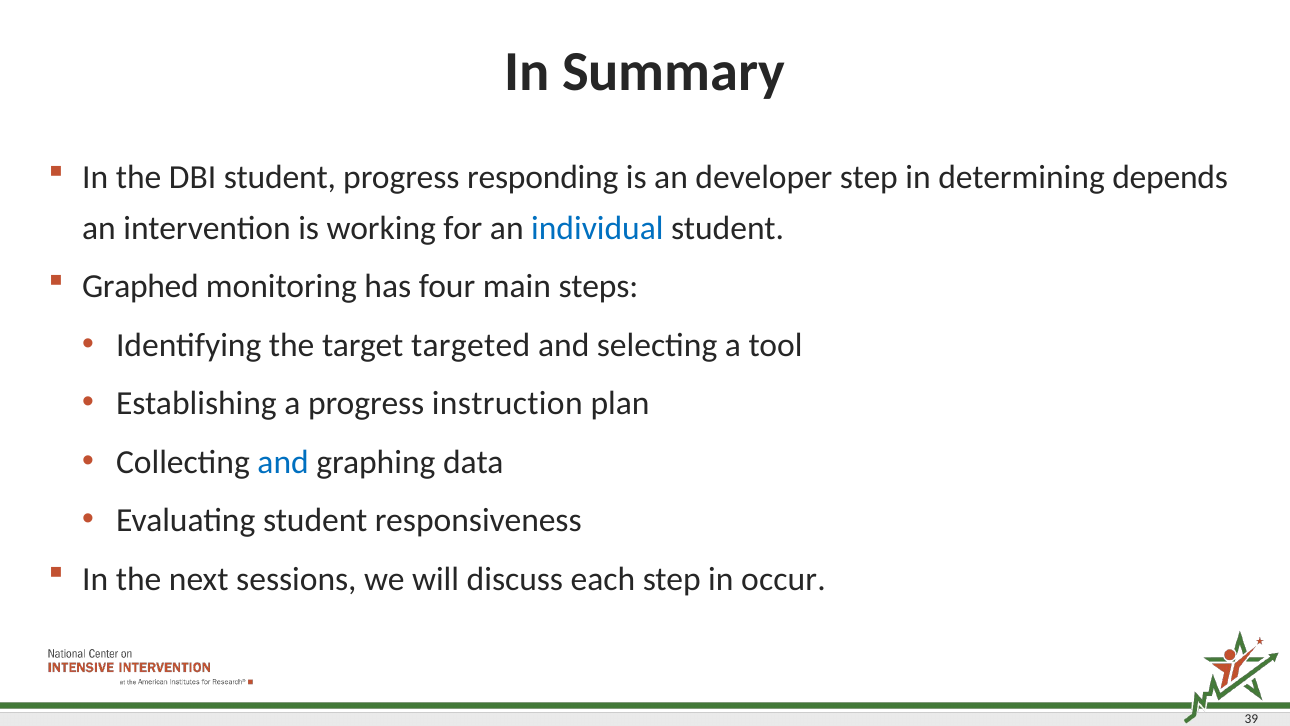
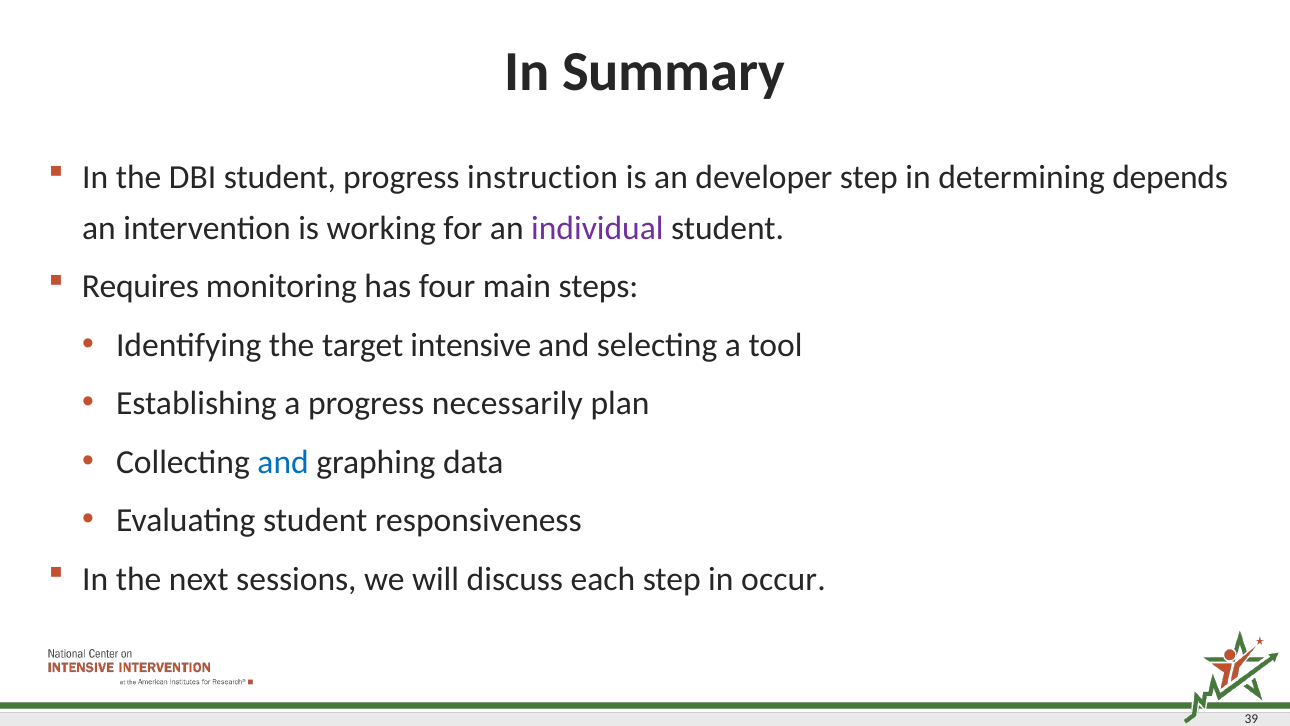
responding: responding -> instruction
individual colour: blue -> purple
Graphed: Graphed -> Requires
targeted: targeted -> intensive
instruction: instruction -> necessarily
